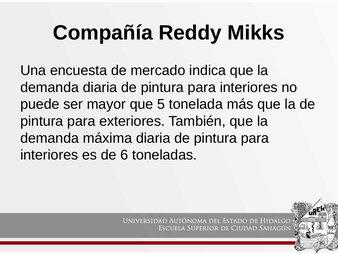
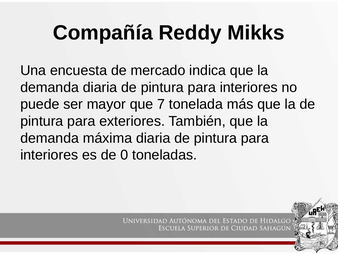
5: 5 -> 7
6: 6 -> 0
